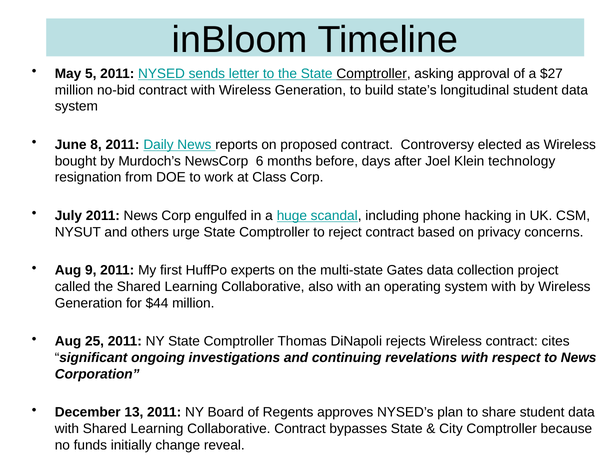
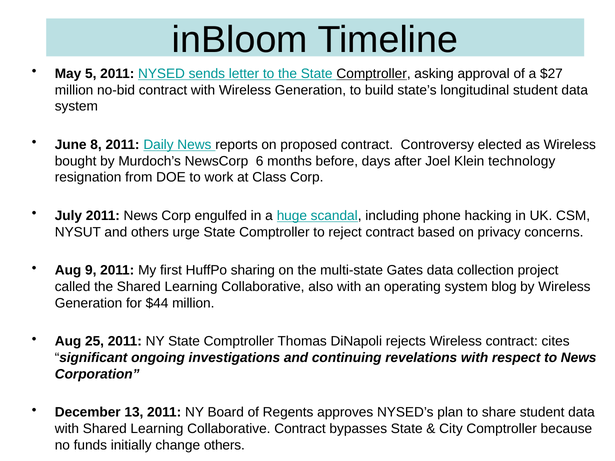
experts: experts -> sharing
system with: with -> blog
change reveal: reveal -> others
